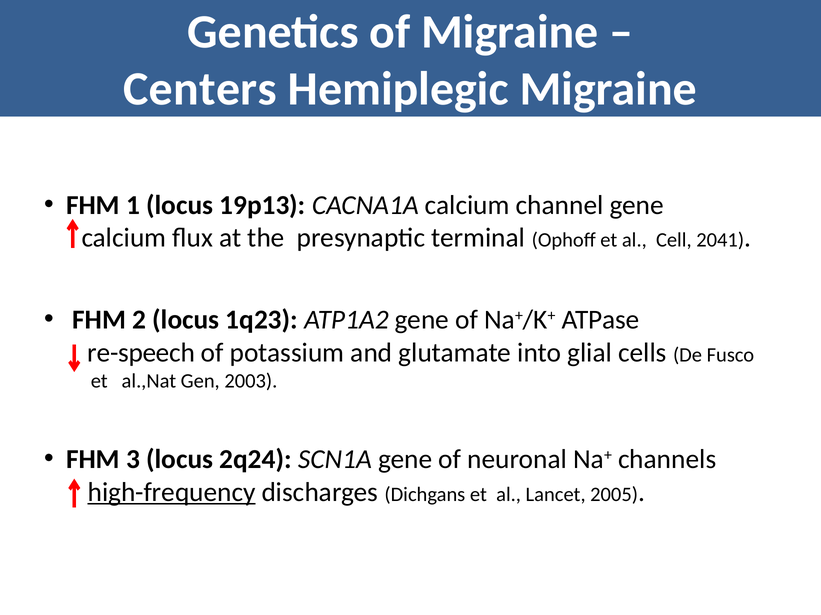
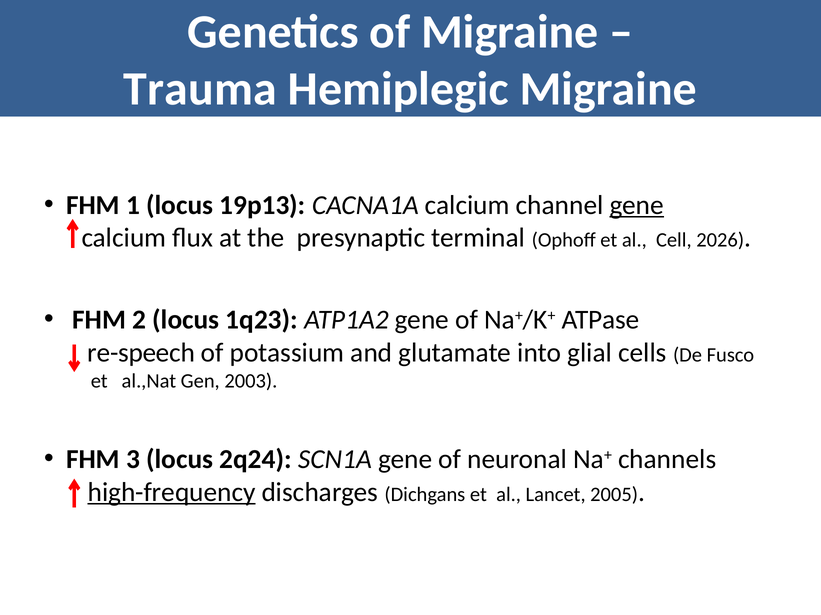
Centers: Centers -> Trauma
gene at (637, 205) underline: none -> present
2041: 2041 -> 2026
